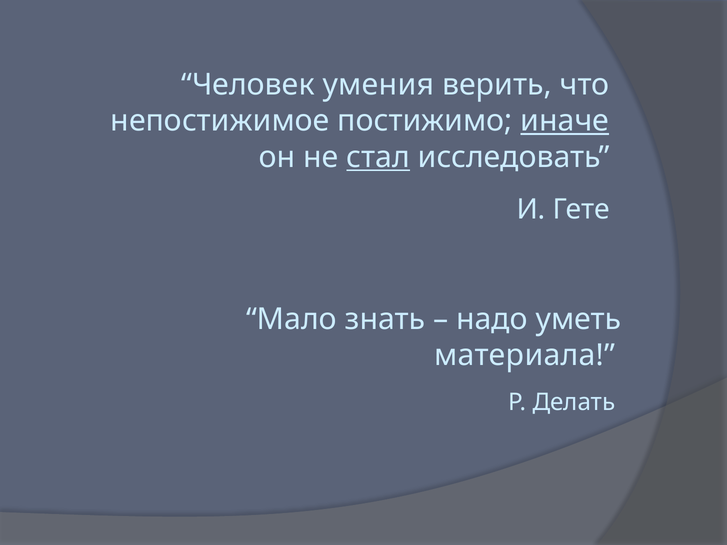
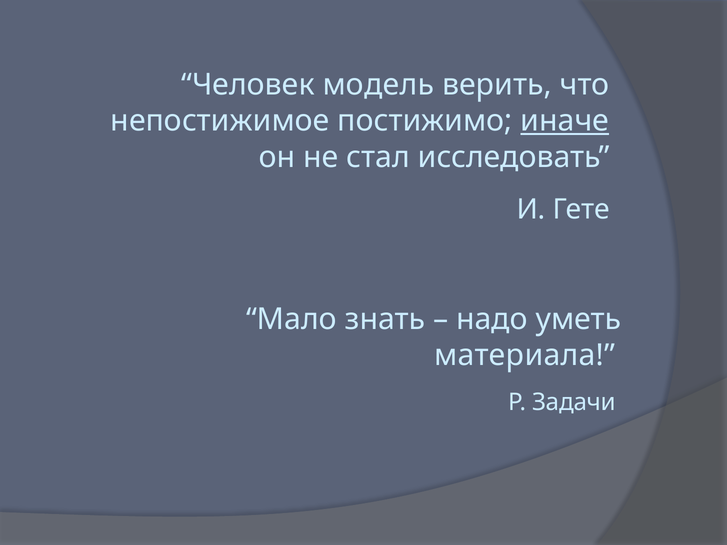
умения: умения -> модель
стал underline: present -> none
Делать: Делать -> Задачи
